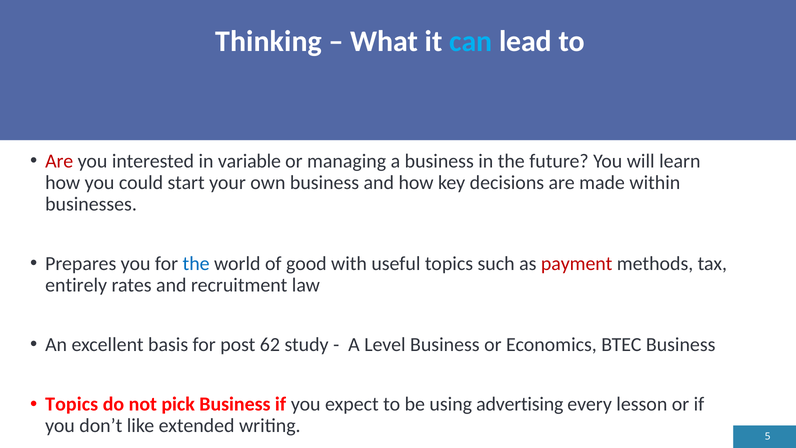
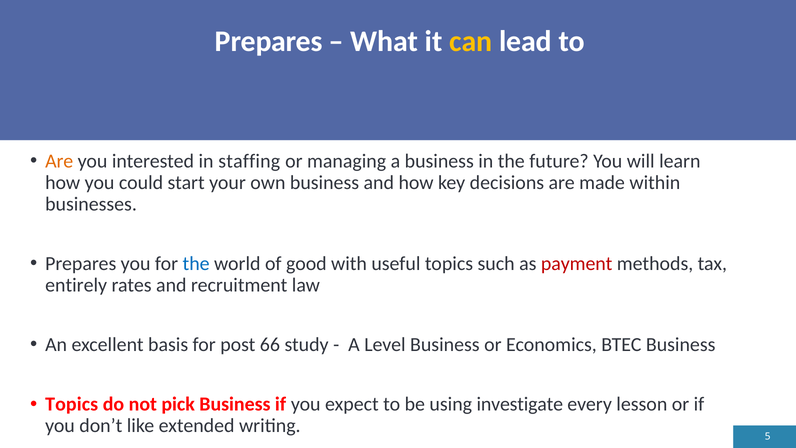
Thinking at (269, 41): Thinking -> Prepares
can colour: light blue -> yellow
Are at (59, 161) colour: red -> orange
variable: variable -> staffing
62: 62 -> 66
advertising: advertising -> investigate
